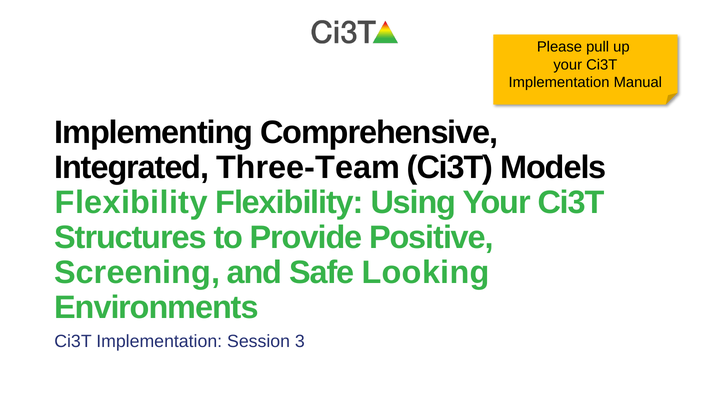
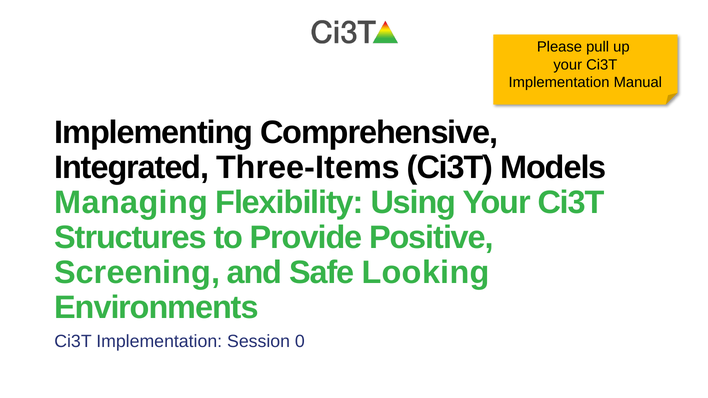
Three-Team: Three-Team -> Three-Items
Flexibility at (131, 203): Flexibility -> Managing
3: 3 -> 0
